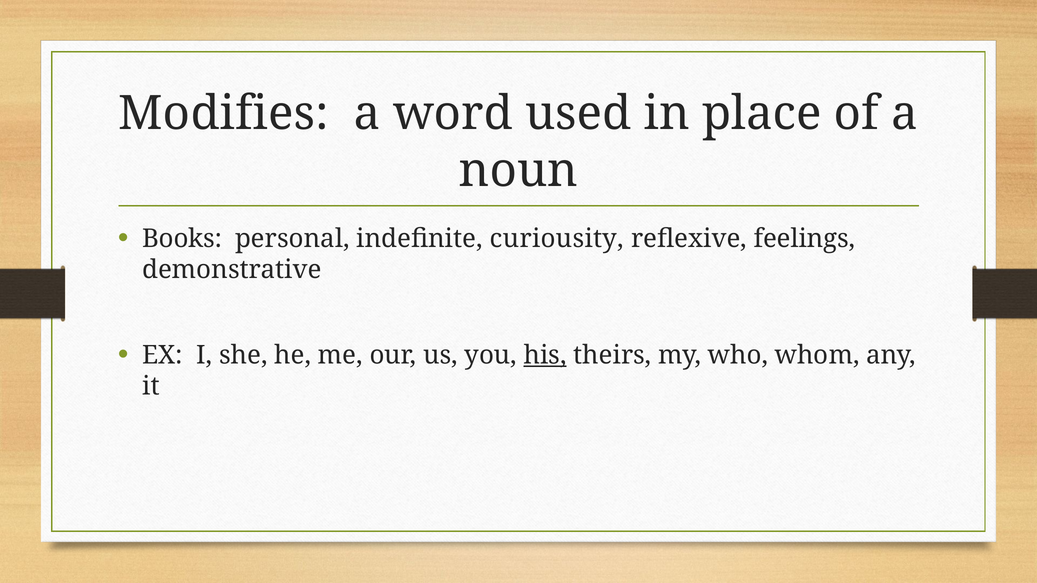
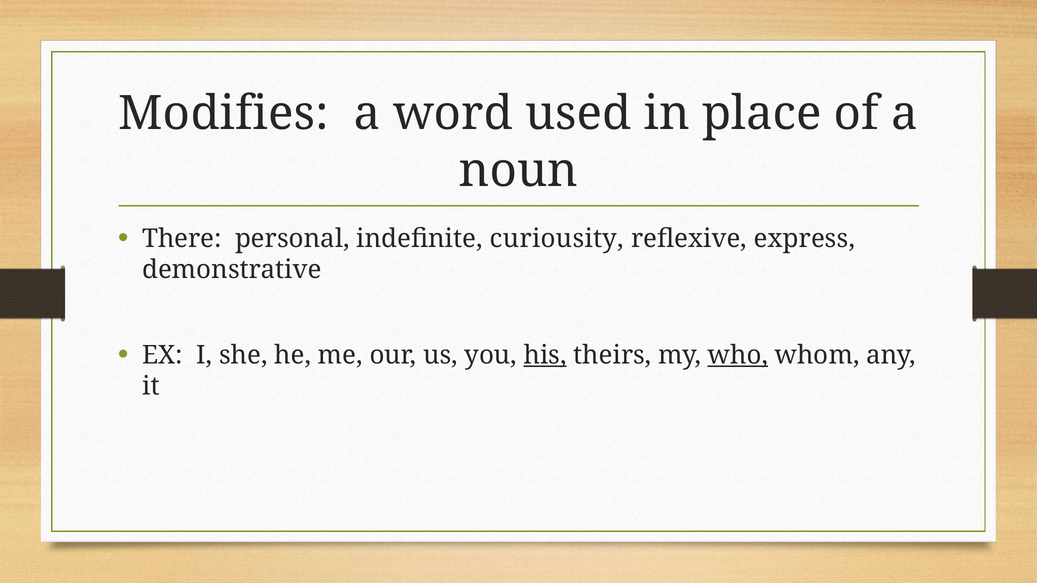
Books: Books -> There
feelings: feelings -> express
who underline: none -> present
